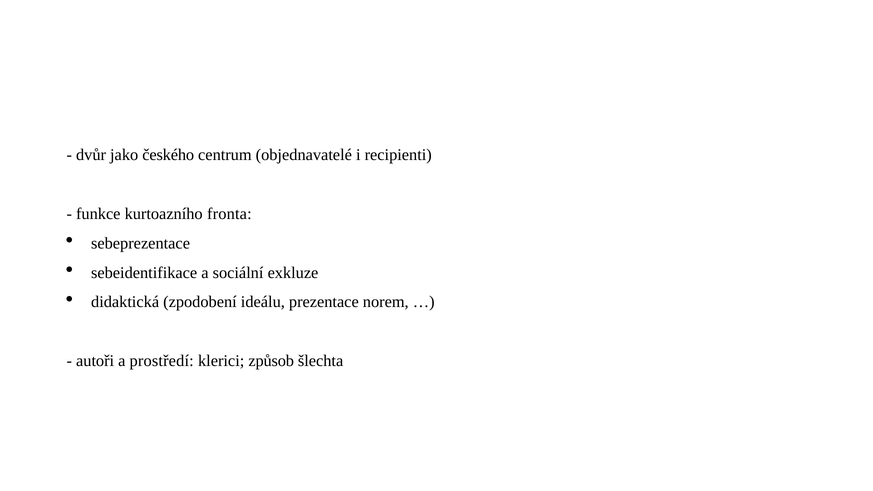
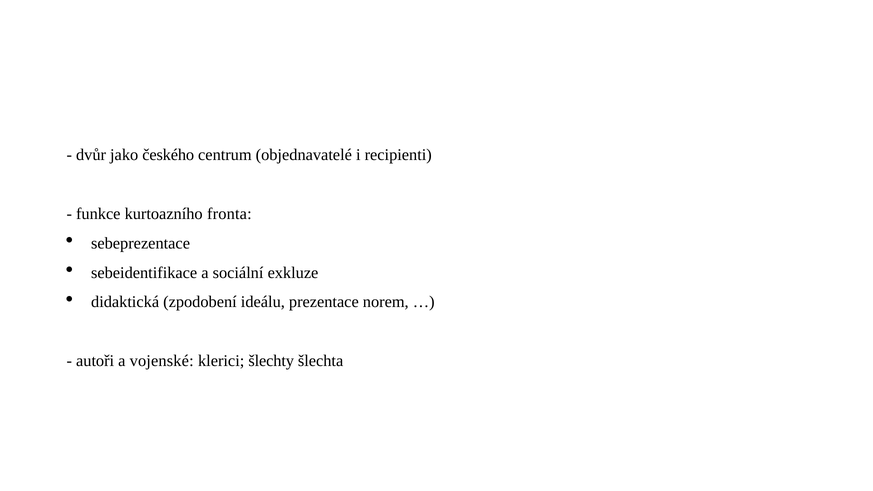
prostředí: prostředí -> vojenské
způsob: způsob -> šlechty
